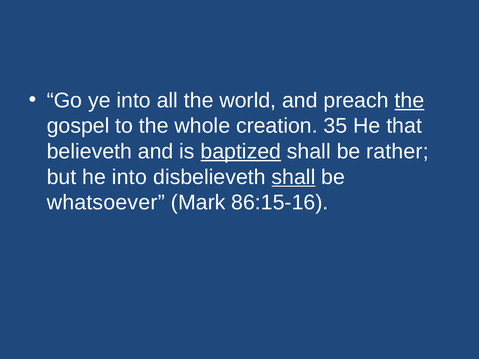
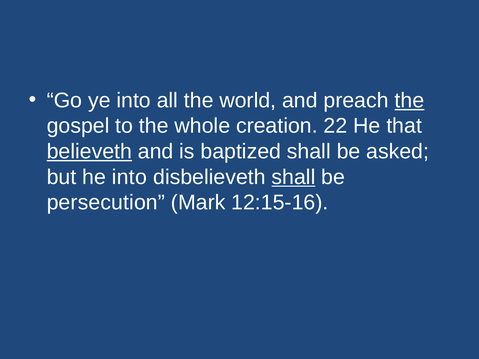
35: 35 -> 22
believeth underline: none -> present
baptized underline: present -> none
rather: rather -> asked
whatsoever: whatsoever -> persecution
86:15-16: 86:15-16 -> 12:15-16
